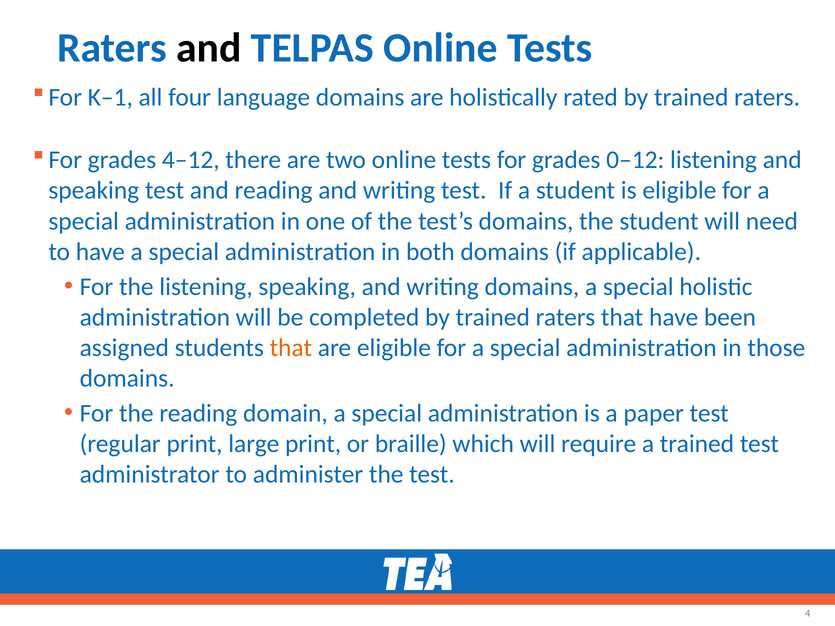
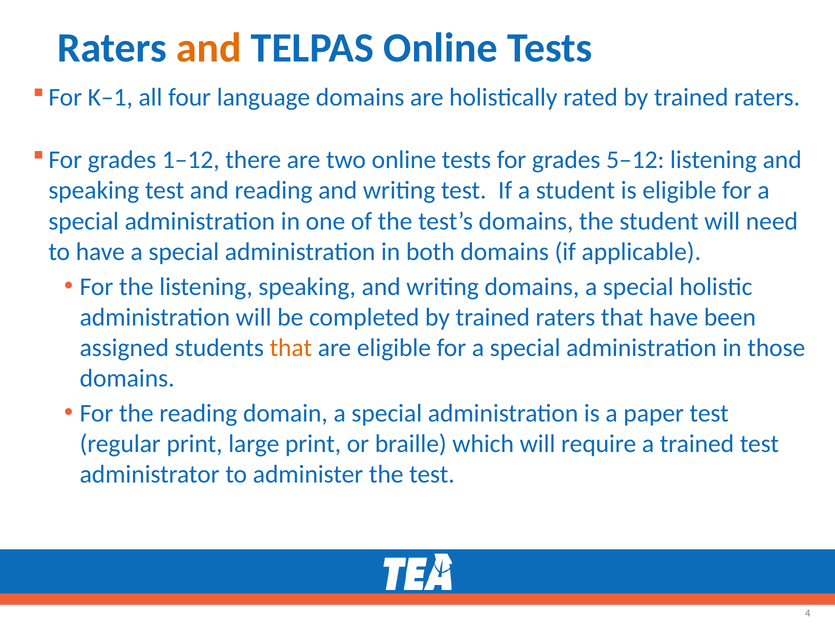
and at (209, 48) colour: black -> orange
4–12: 4–12 -> 1–12
0–12: 0–12 -> 5–12
